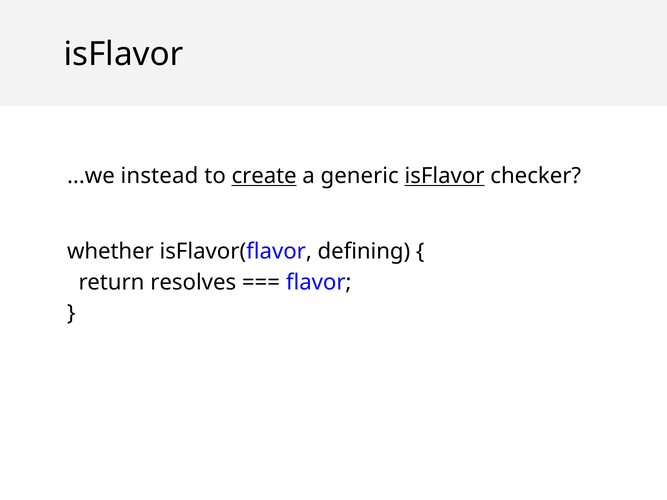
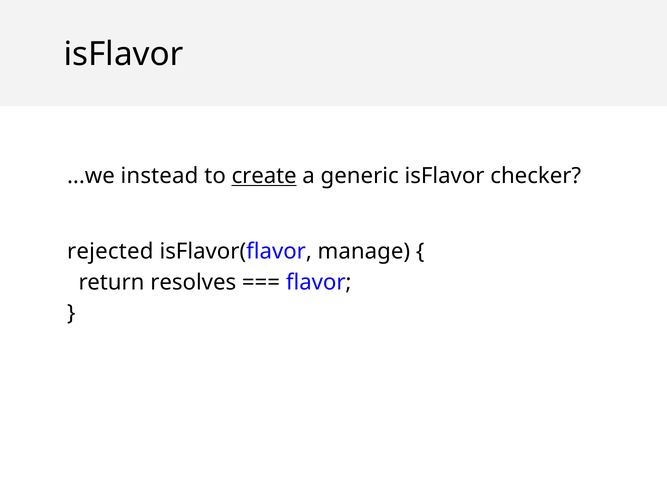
isFlavor at (445, 176) underline: present -> none
whether: whether -> rejected
defining: defining -> manage
